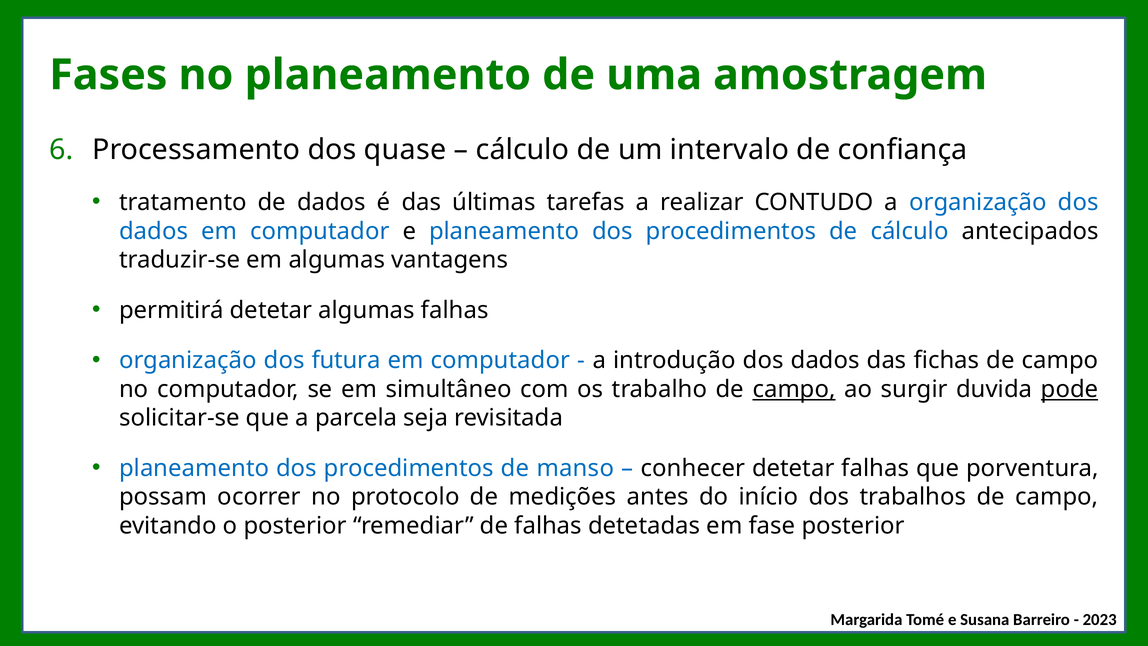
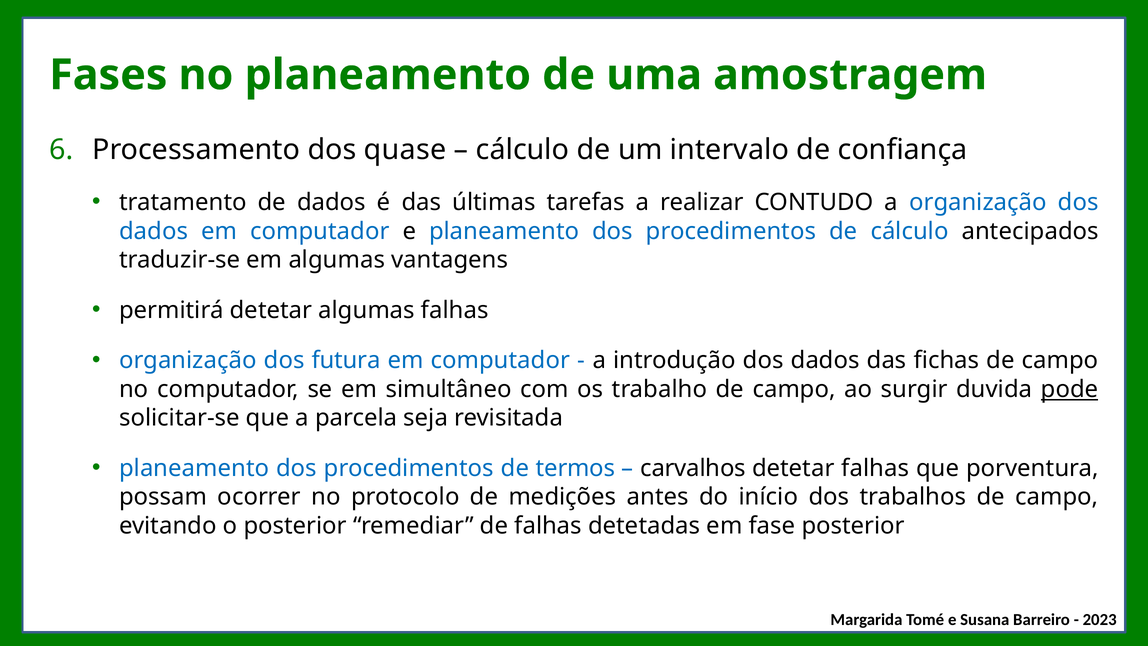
campo at (794, 389) underline: present -> none
manso: manso -> termos
conhecer: conhecer -> carvalhos
